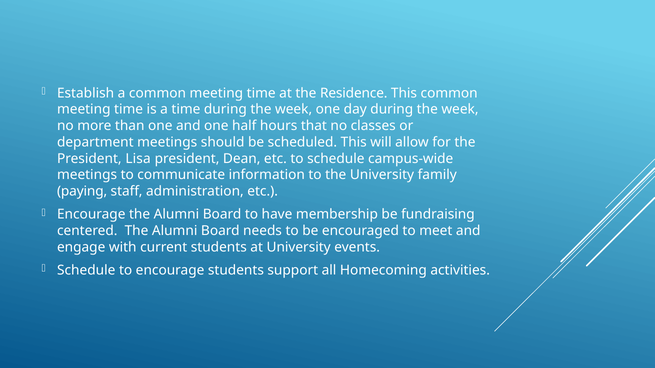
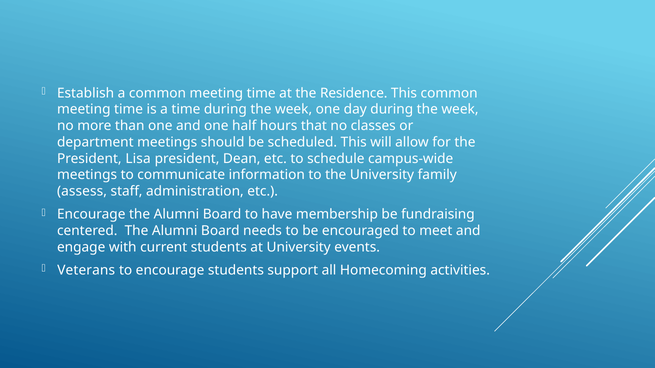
paying: paying -> assess
Schedule at (86, 271): Schedule -> Veterans
